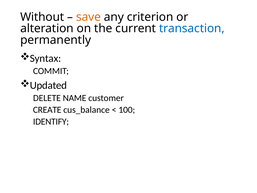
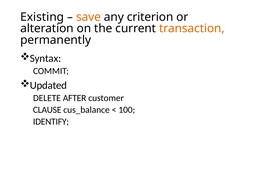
Without: Without -> Existing
transaction colour: blue -> orange
NAME: NAME -> AFTER
CREATE: CREATE -> CLAUSE
